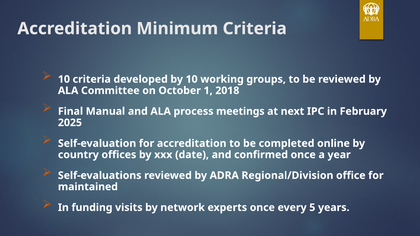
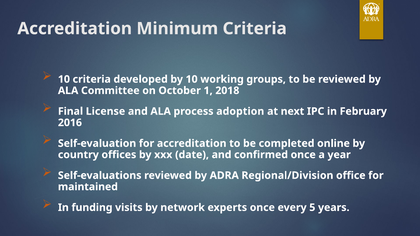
Manual: Manual -> License
meetings: meetings -> adoption
2025: 2025 -> 2016
